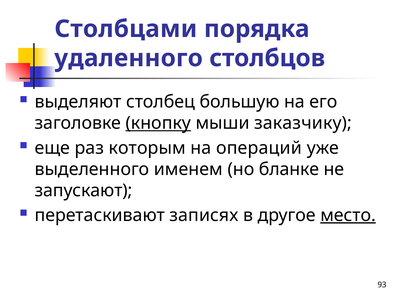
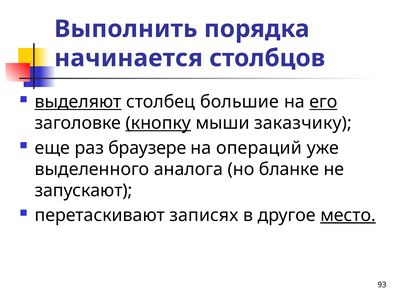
Столбцами: Столбцами -> Выполнить
удаленного: удаленного -> начинается
выделяют underline: none -> present
большую: большую -> большие
его underline: none -> present
которым: которым -> браузере
именем: именем -> аналога
